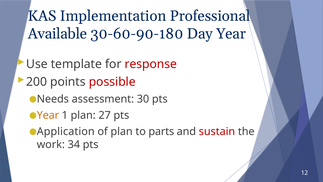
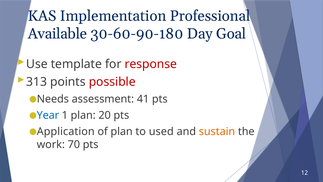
Day Year: Year -> Goal
200: 200 -> 313
30: 30 -> 41
Year at (48, 115) colour: orange -> blue
27: 27 -> 20
parts: parts -> used
sustain colour: red -> orange
34: 34 -> 70
